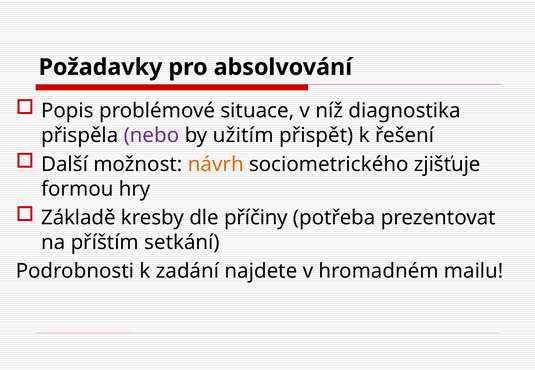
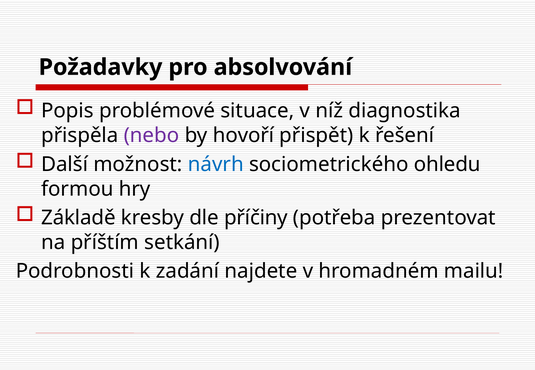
užitím: užitím -> hovoří
návrh colour: orange -> blue
zjišťuje: zjišťuje -> ohledu
